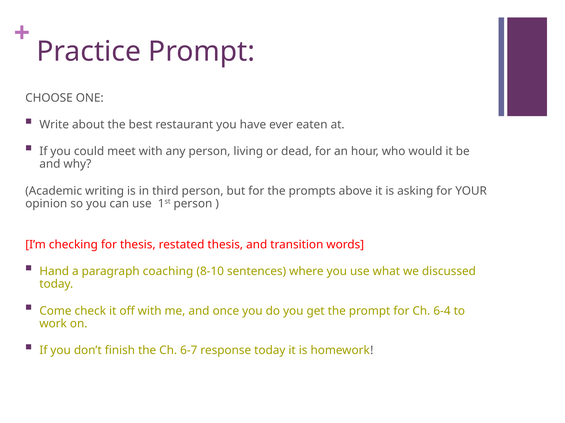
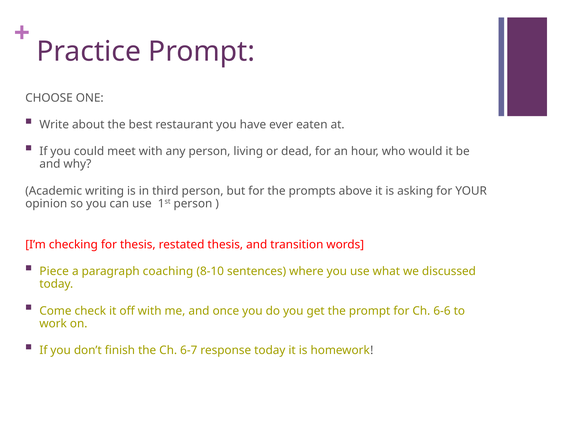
Hand: Hand -> Piece
6-4: 6-4 -> 6-6
